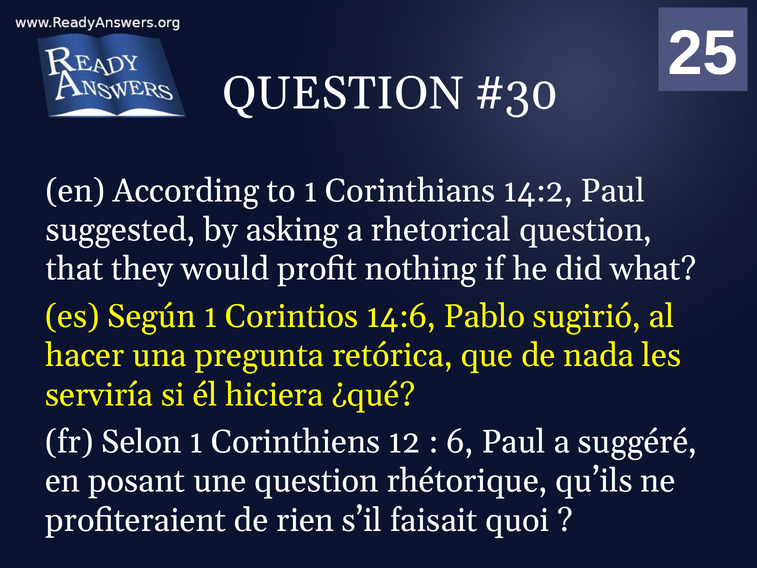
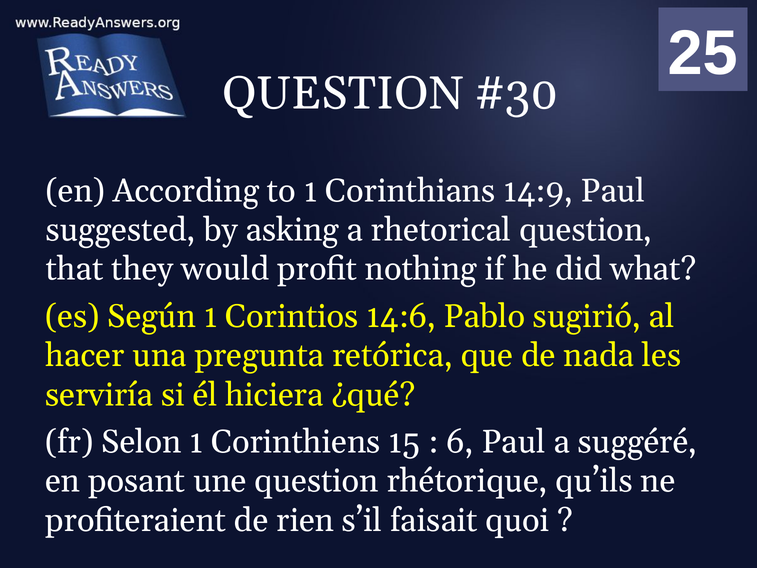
14:2: 14:2 -> 14:9
Corinthiens 12: 12 -> 15
